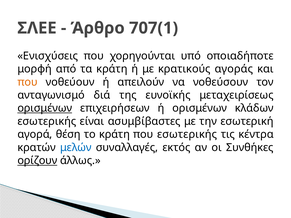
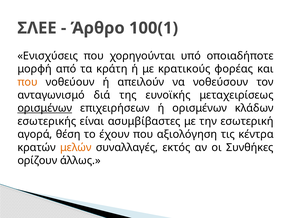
707(1: 707(1 -> 100(1
αγοράς: αγοράς -> φορέας
το κράτη: κράτη -> έχουν
που εσωτερικής: εσωτερικής -> αξιολόγηση
μελών colour: blue -> orange
ορίζουν underline: present -> none
